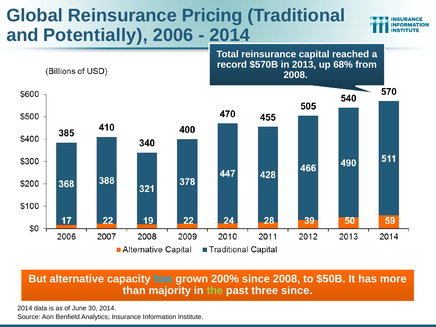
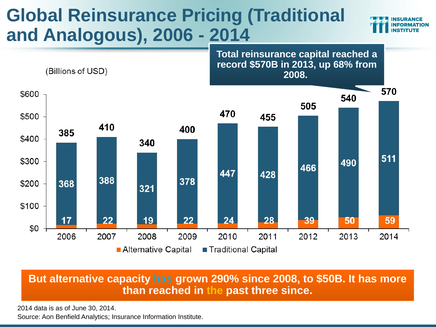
Potentially: Potentially -> Analogous
200%: 200% -> 290%
than majority: majority -> reached
the colour: light green -> yellow
